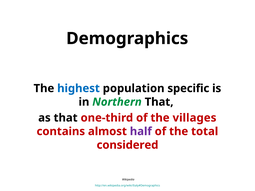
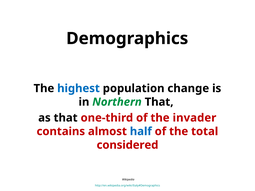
specific: specific -> change
villages: villages -> invader
half colour: purple -> blue
